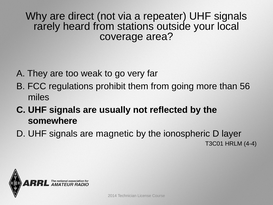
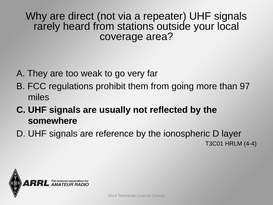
56: 56 -> 97
magnetic: magnetic -> reference
